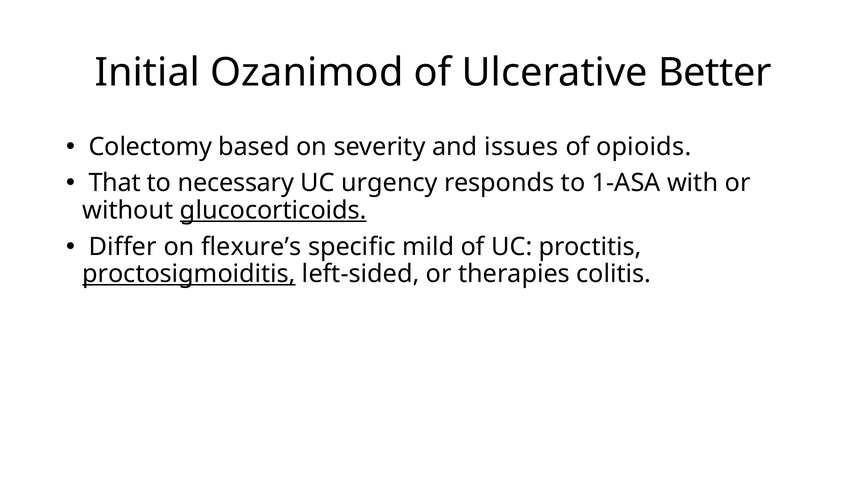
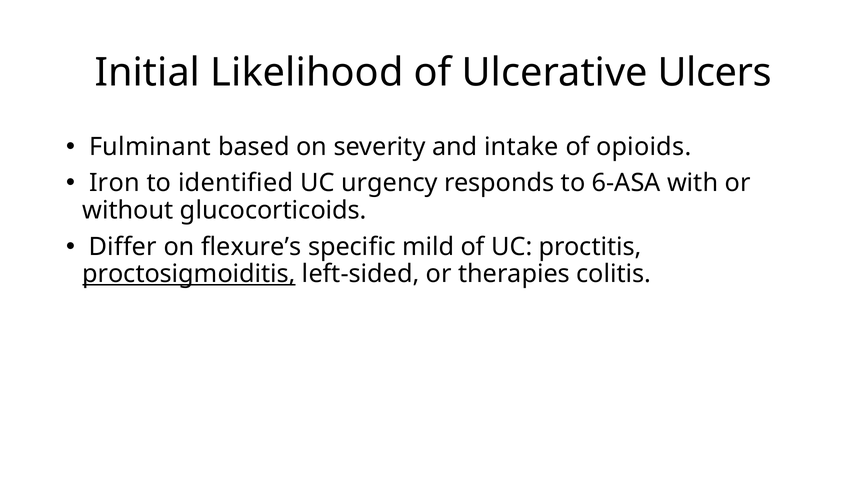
Ozanimod: Ozanimod -> Likelihood
Better: Better -> Ulcers
Colectomy: Colectomy -> Fulminant
issues: issues -> intake
That: That -> Iron
necessary: necessary -> identified
1-ASA: 1-ASA -> 6-ASA
glucocorticoids underline: present -> none
